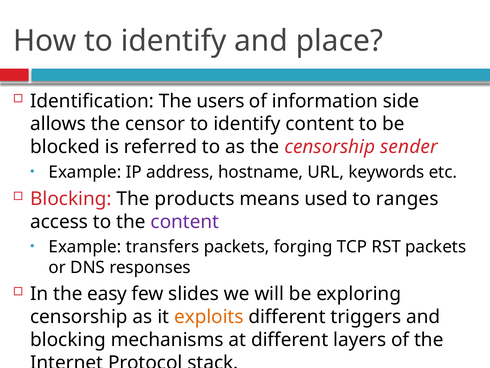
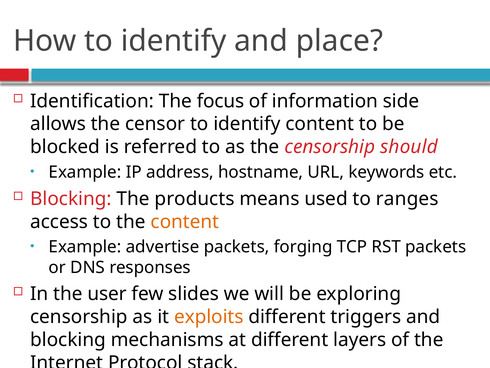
users: users -> focus
sender: sender -> should
content at (185, 221) colour: purple -> orange
transfers: transfers -> advertise
easy: easy -> user
